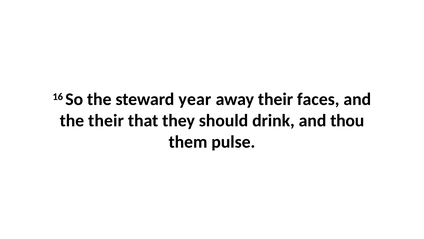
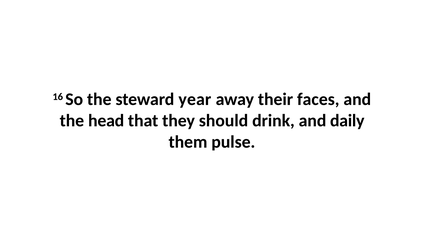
the their: their -> head
thou: thou -> daily
